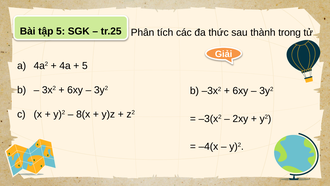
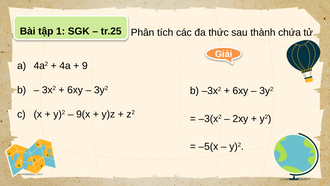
tập 5: 5 -> 1
trong: trong -> chứa
5 at (85, 66): 5 -> 9
8(x: 8(x -> 9(x
–4(x: –4(x -> –5(x
